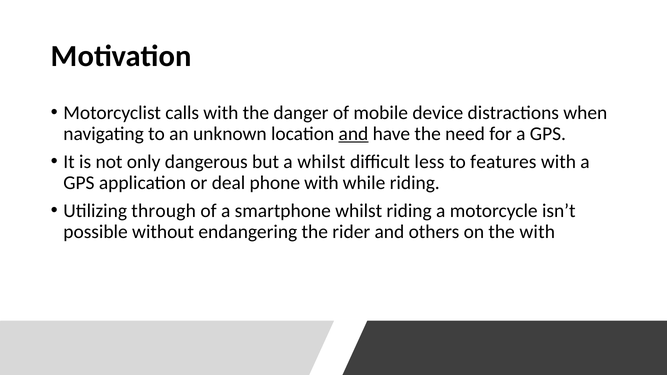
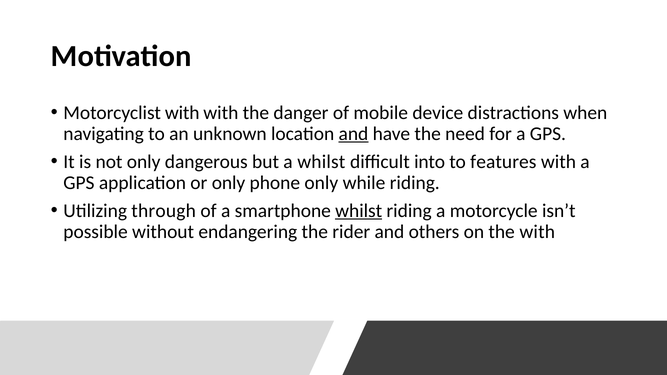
Motorcyclist calls: calls -> with
less: less -> into
or deal: deal -> only
phone with: with -> only
whilst at (359, 211) underline: none -> present
